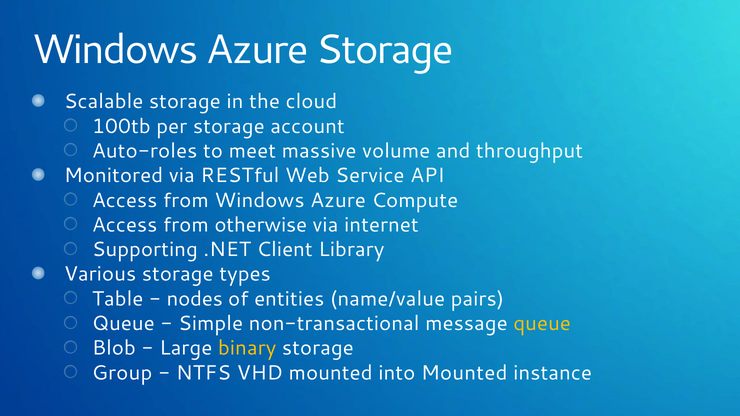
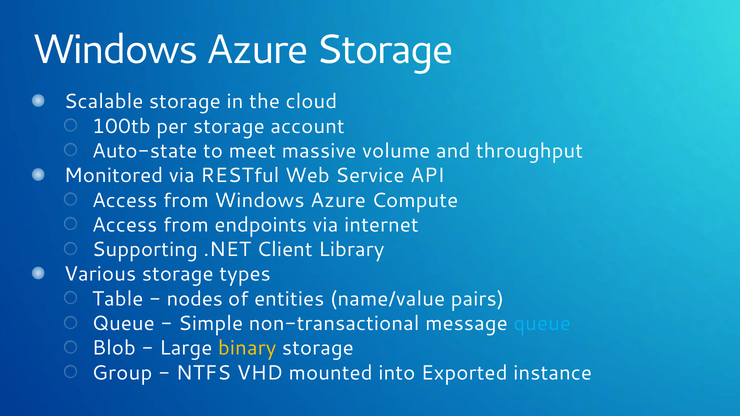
Auto-roles: Auto-roles -> Auto-state
otherwise: otherwise -> endpoints
queue at (542, 324) colour: yellow -> light blue
into Mounted: Mounted -> Exported
